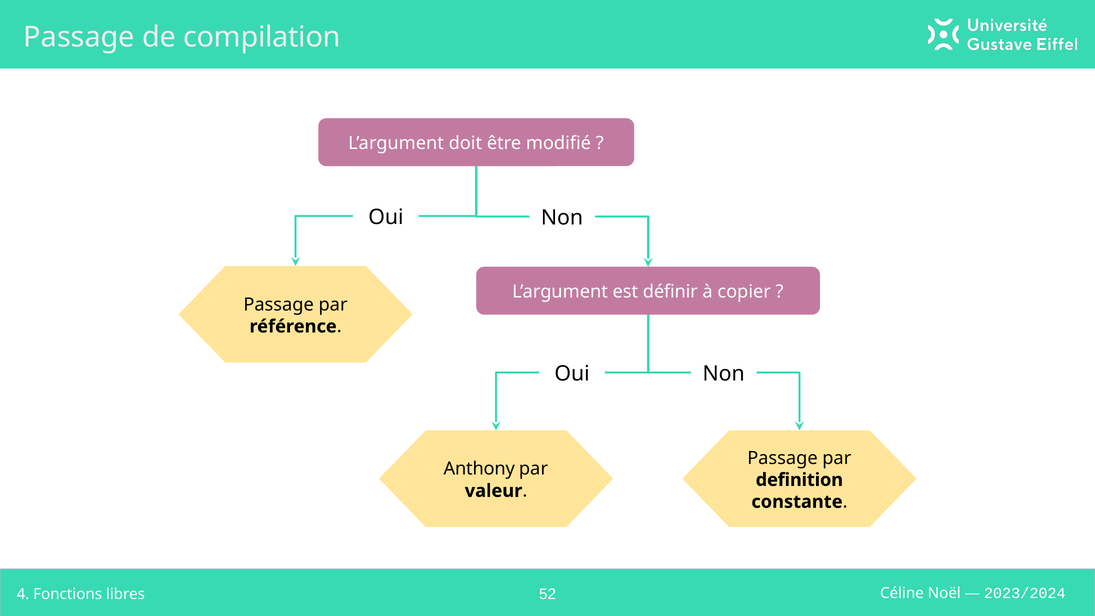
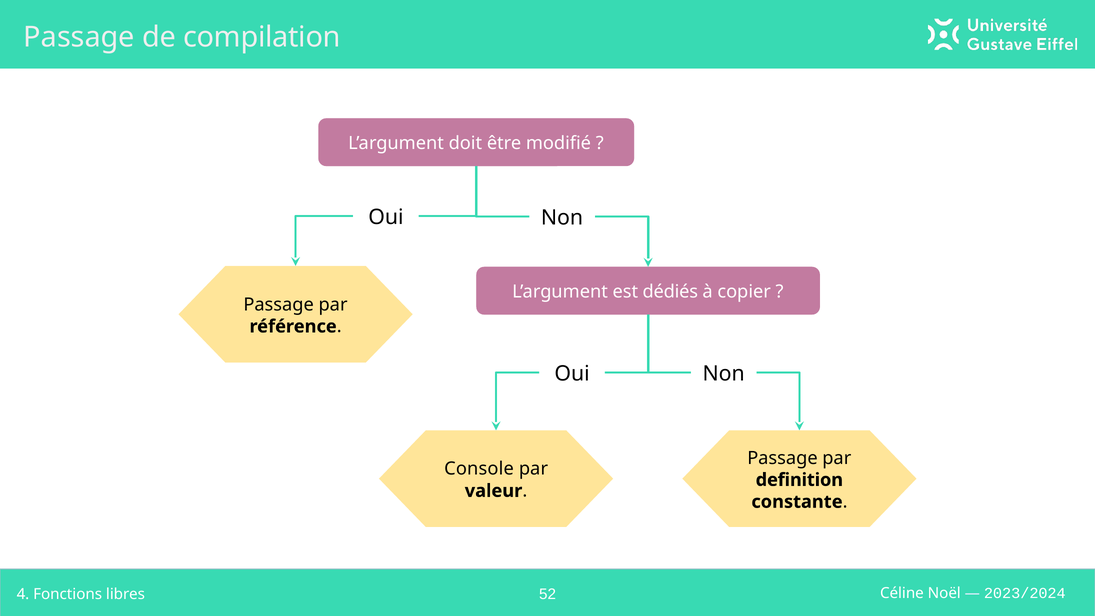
définir: définir -> dédiés
Anthony: Anthony -> Console
